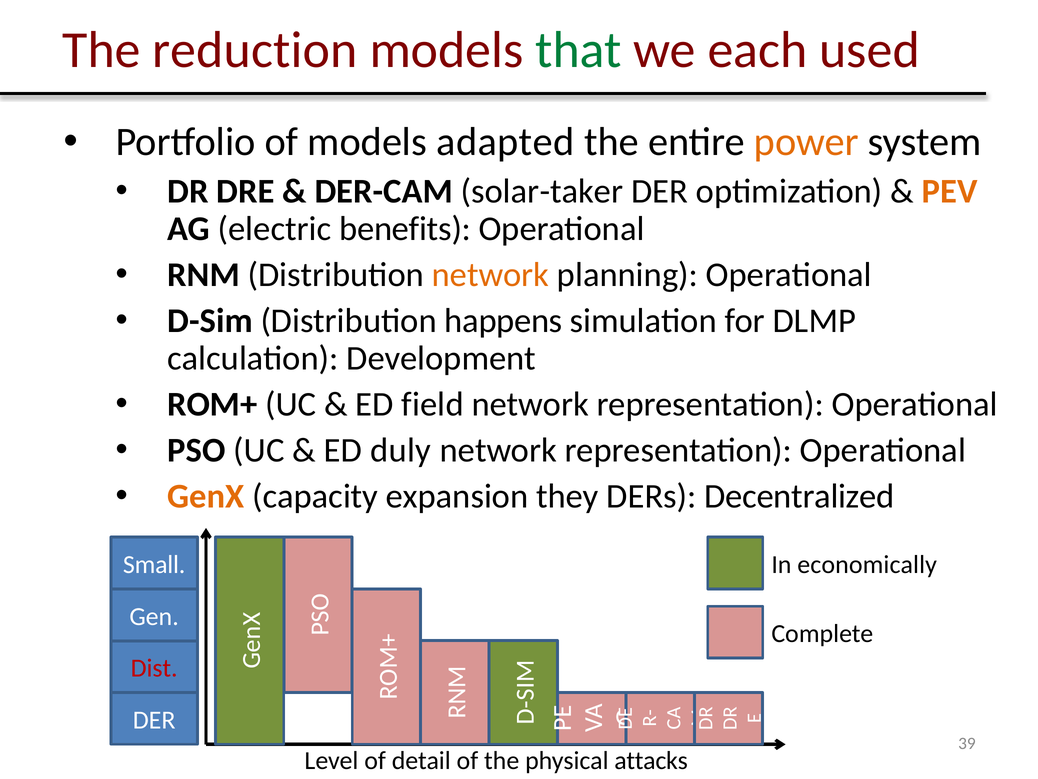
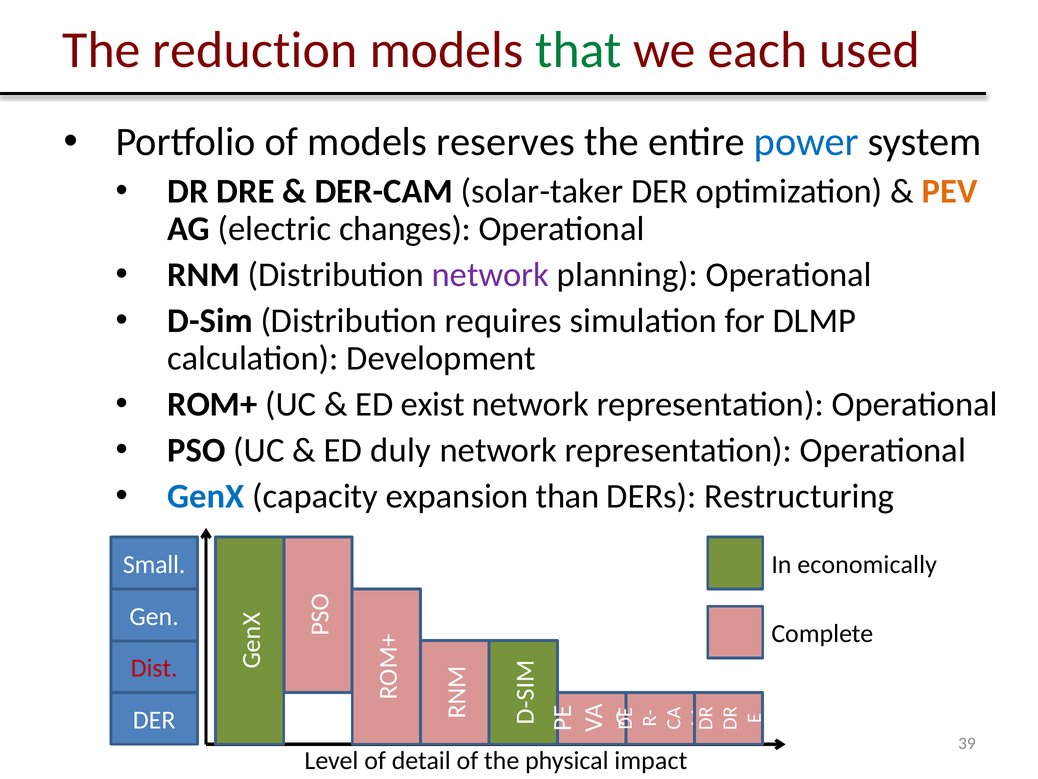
adapted: adapted -> reserves
power colour: orange -> blue
benefits: benefits -> changes
network at (491, 275) colour: orange -> purple
happens: happens -> requires
field: field -> exist
GenX colour: orange -> blue
they: they -> than
Decentralized: Decentralized -> Restructuring
attacks: attacks -> impact
